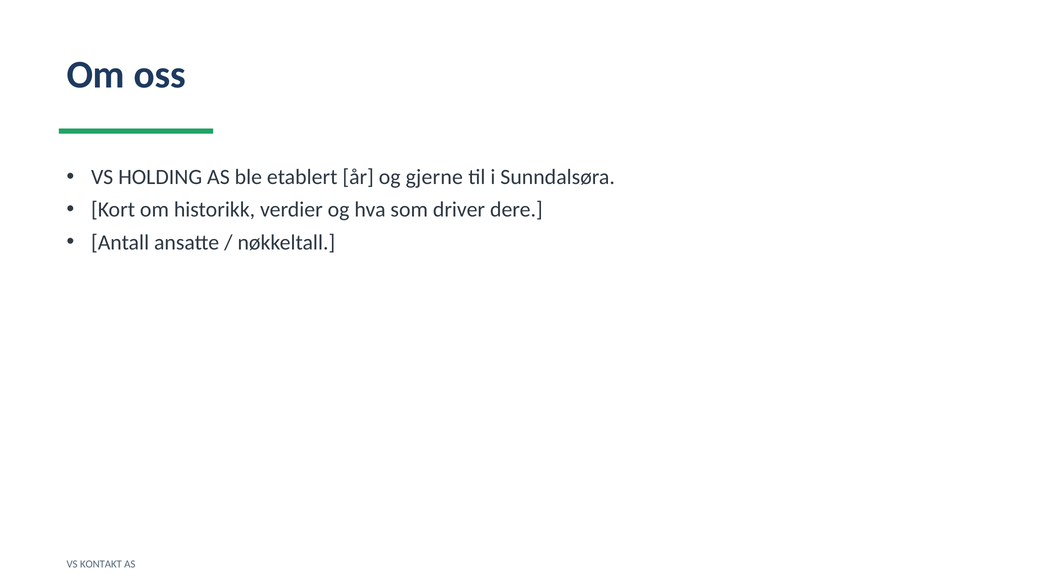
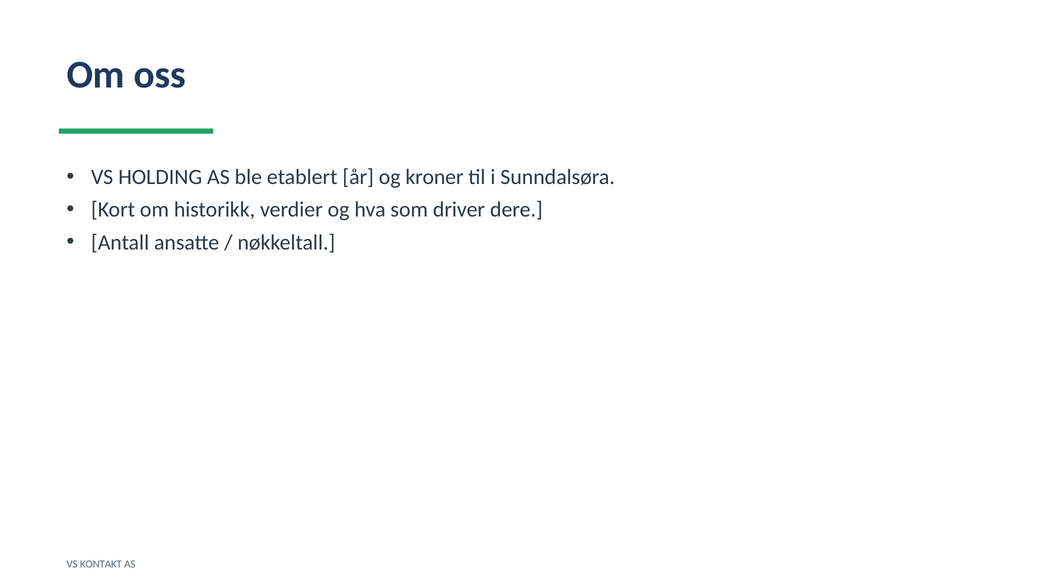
gjerne: gjerne -> kroner
